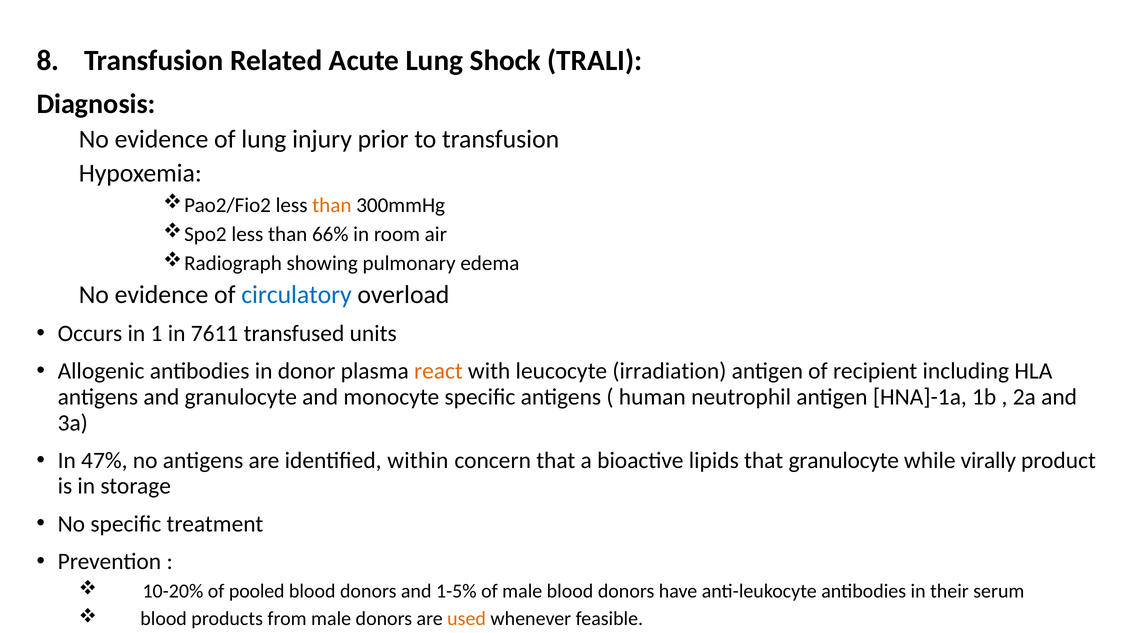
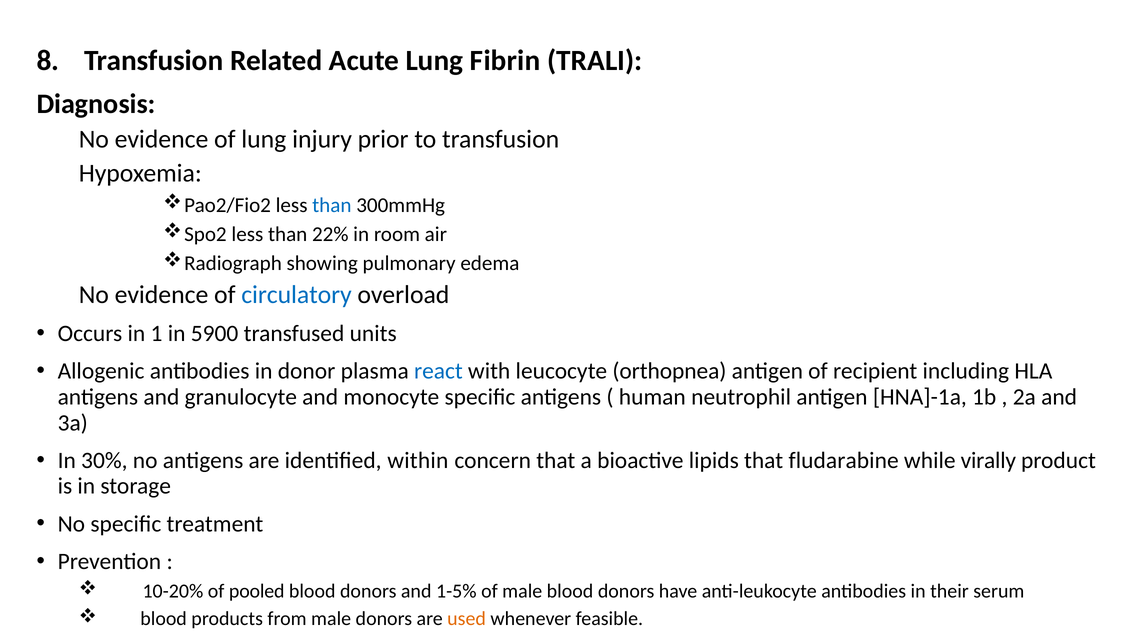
Shock: Shock -> Fibrin
than at (332, 205) colour: orange -> blue
66%: 66% -> 22%
7611: 7611 -> 5900
react colour: orange -> blue
irradiation: irradiation -> orthopnea
47%: 47% -> 30%
that granulocyte: granulocyte -> fludarabine
